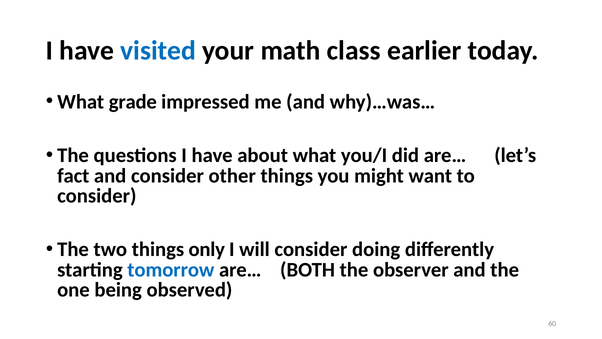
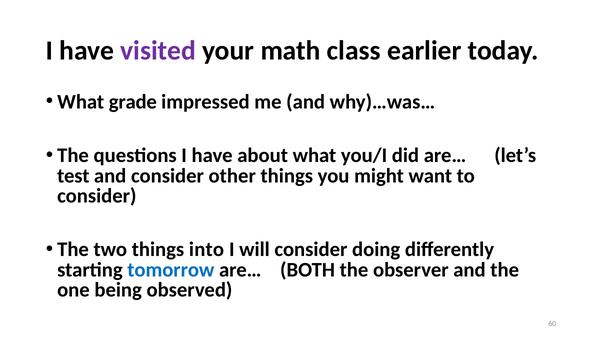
visited colour: blue -> purple
fact: fact -> test
only: only -> into
